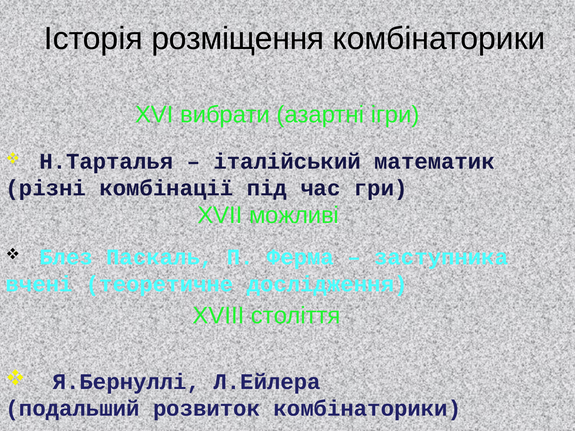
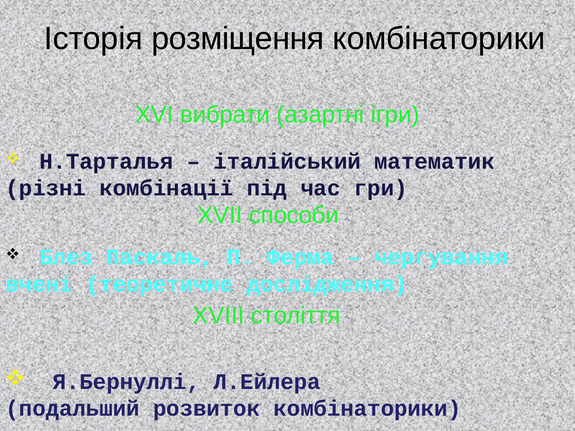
можливі: можливі -> способи
заступника: заступника -> чергування
